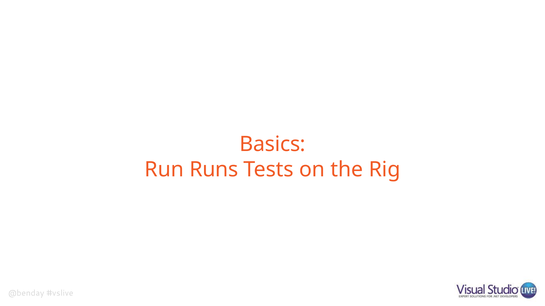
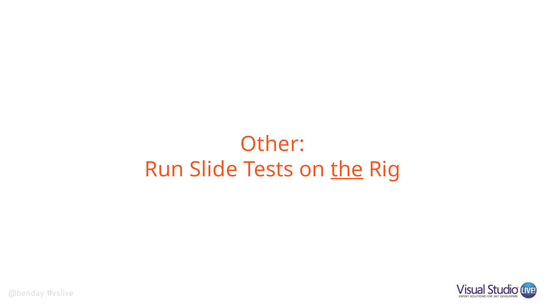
Basics: Basics -> Other
Runs: Runs -> Slide
the underline: none -> present
